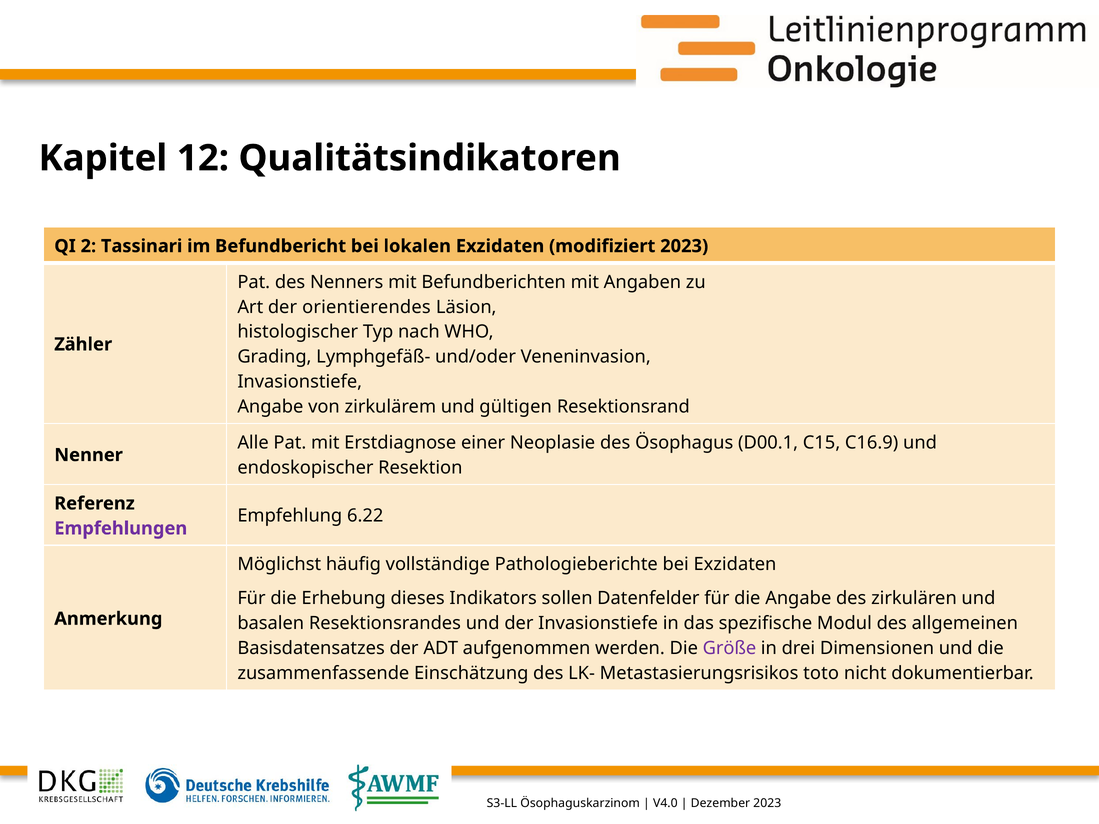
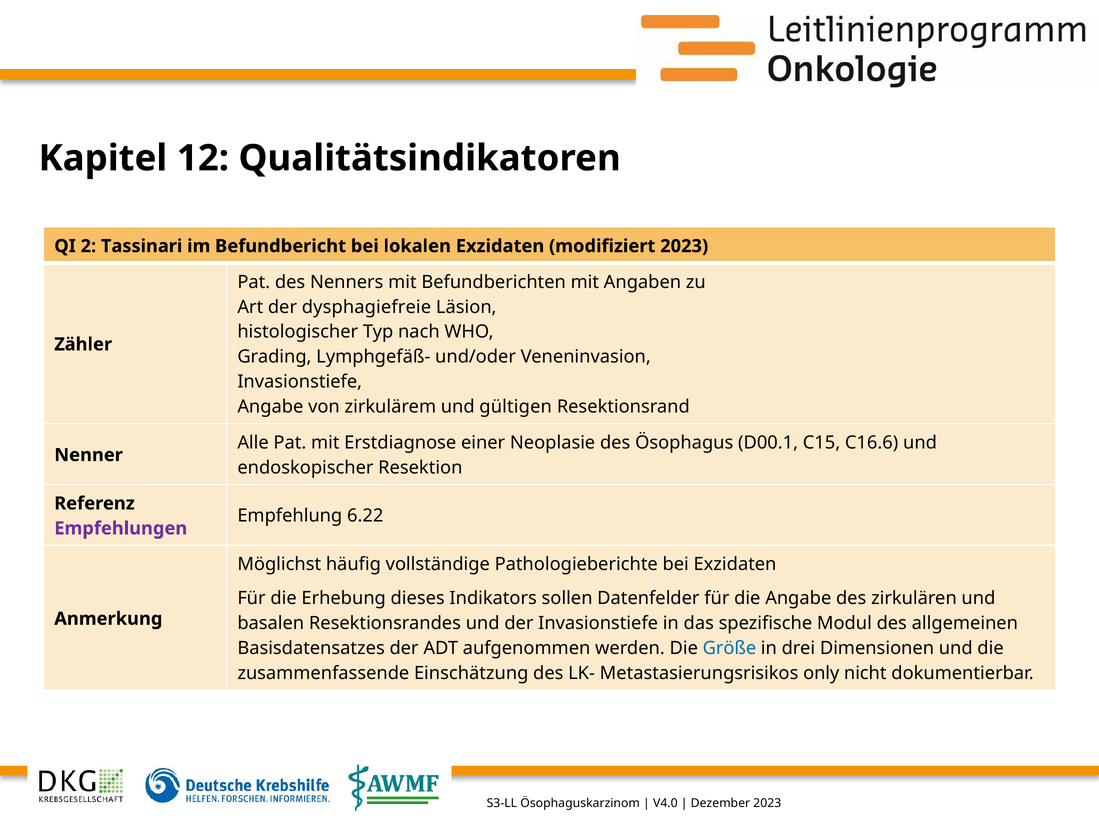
orientierendes: orientierendes -> dysphagiefreie
C16.9: C16.9 -> C16.6
Größe colour: purple -> blue
toto: toto -> only
